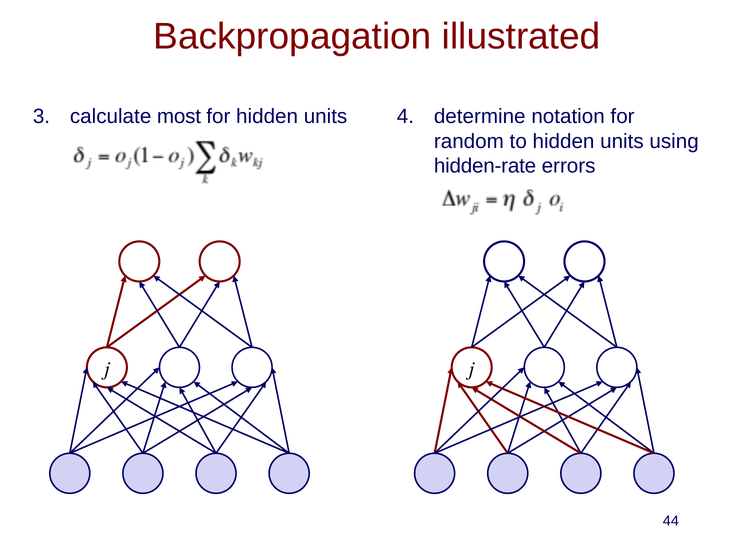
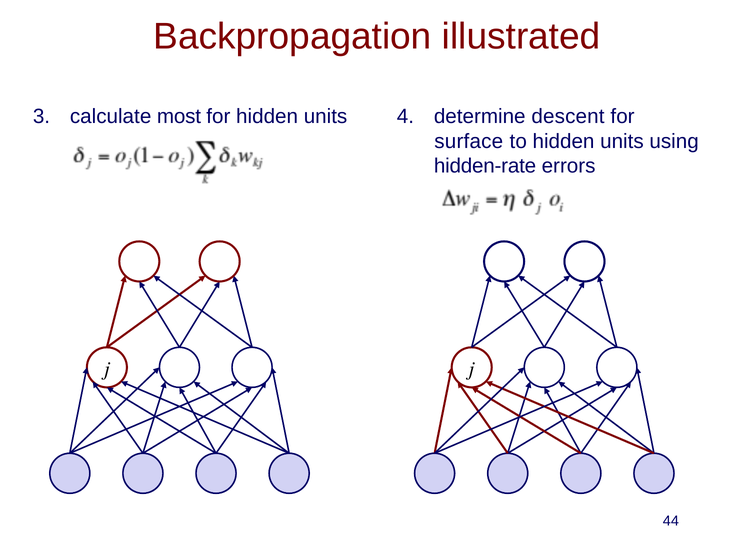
notation: notation -> descent
random: random -> surface
